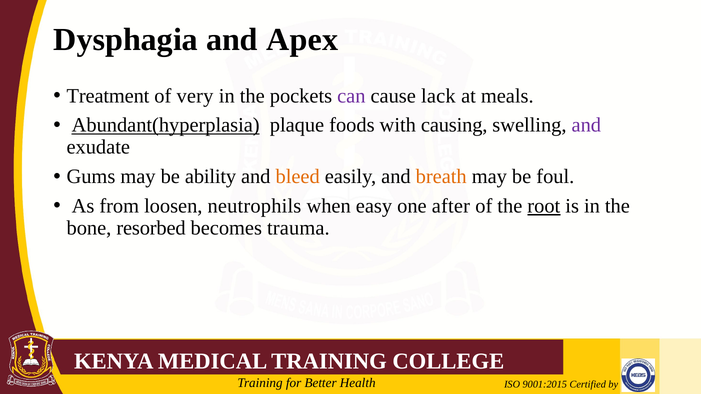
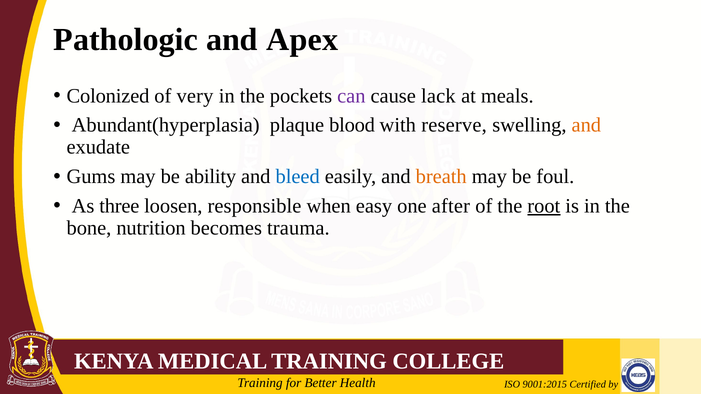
Dysphagia: Dysphagia -> Pathologic
Treatment: Treatment -> Colonized
Abundant(hyperplasia underline: present -> none
foods: foods -> blood
causing: causing -> reserve
and at (586, 125) colour: purple -> orange
bleed colour: orange -> blue
from: from -> three
neutrophils: neutrophils -> responsible
resorbed: resorbed -> nutrition
